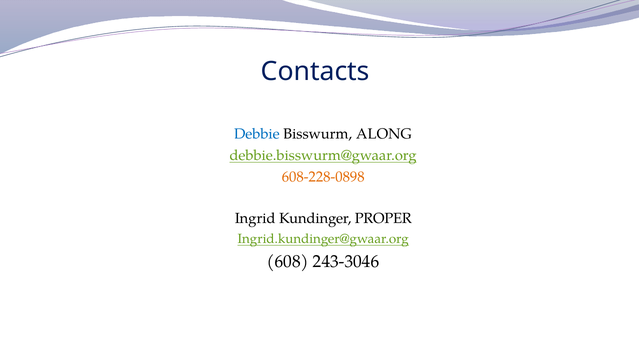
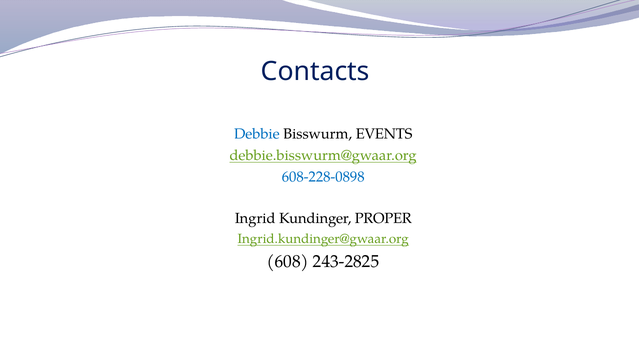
ALONG: ALONG -> EVENTS
608-228-0898 colour: orange -> blue
243-3046: 243-3046 -> 243-2825
